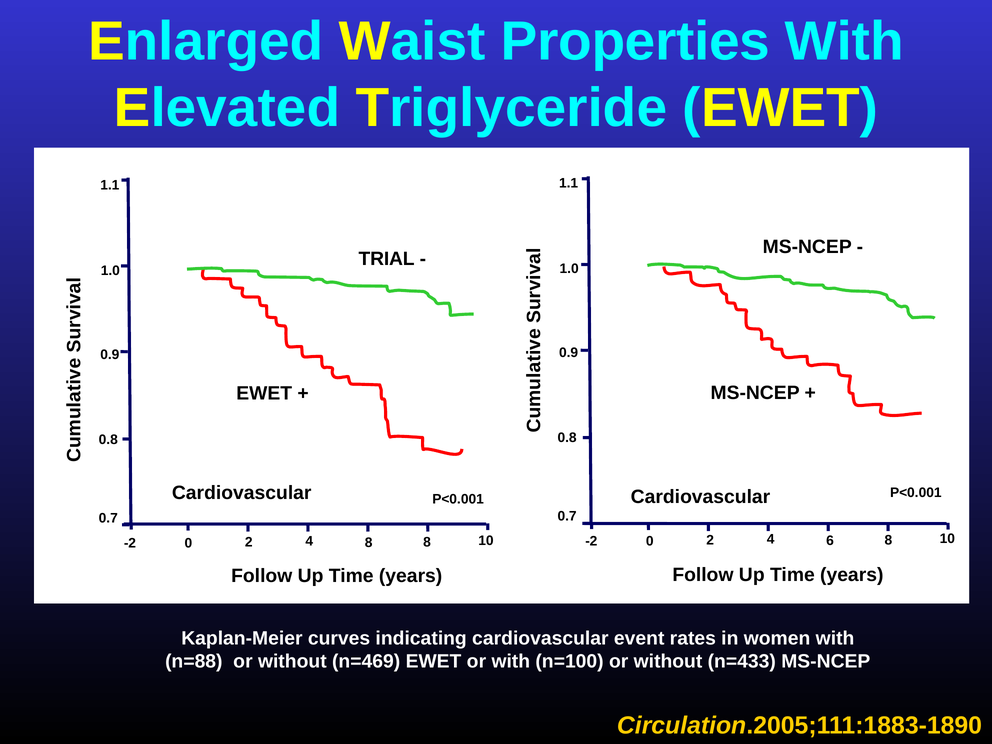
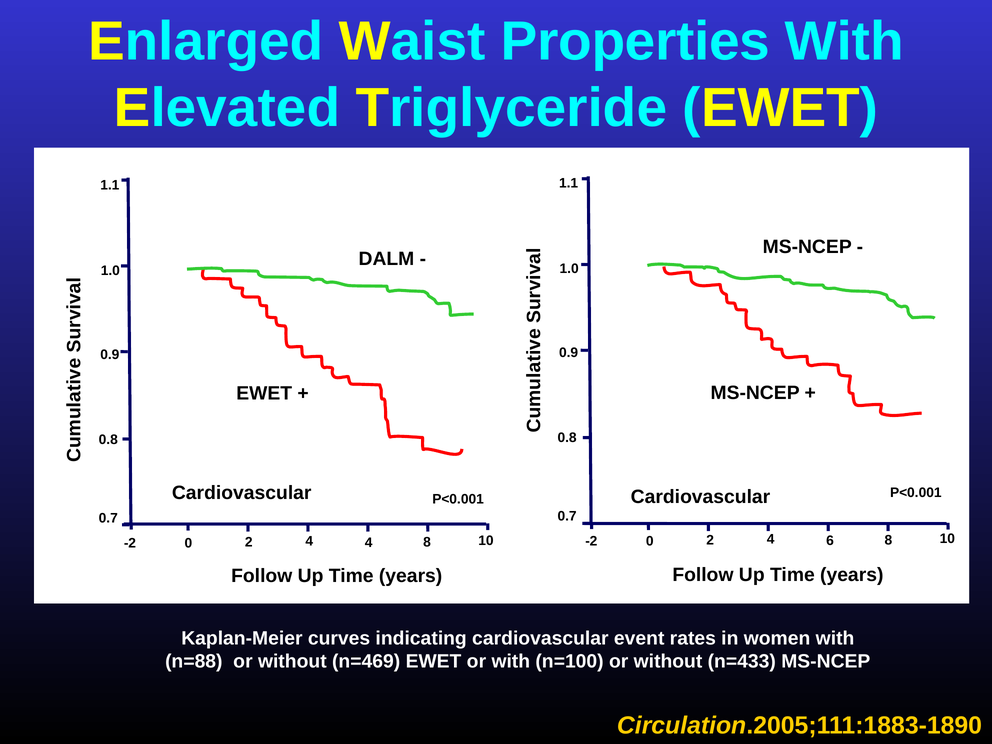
TRIAL: TRIAL -> DALM
4 8: 8 -> 4
